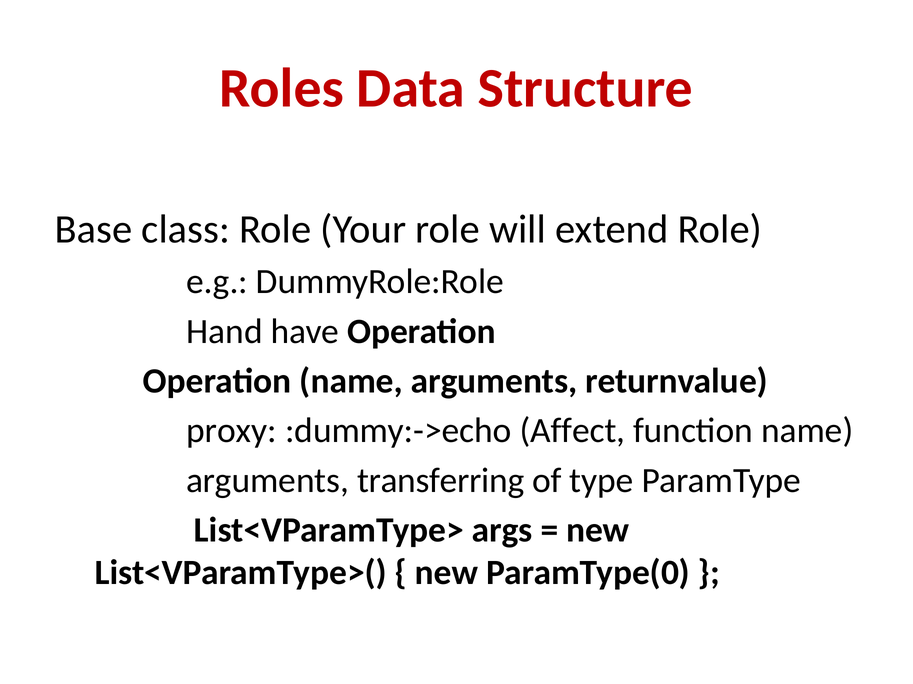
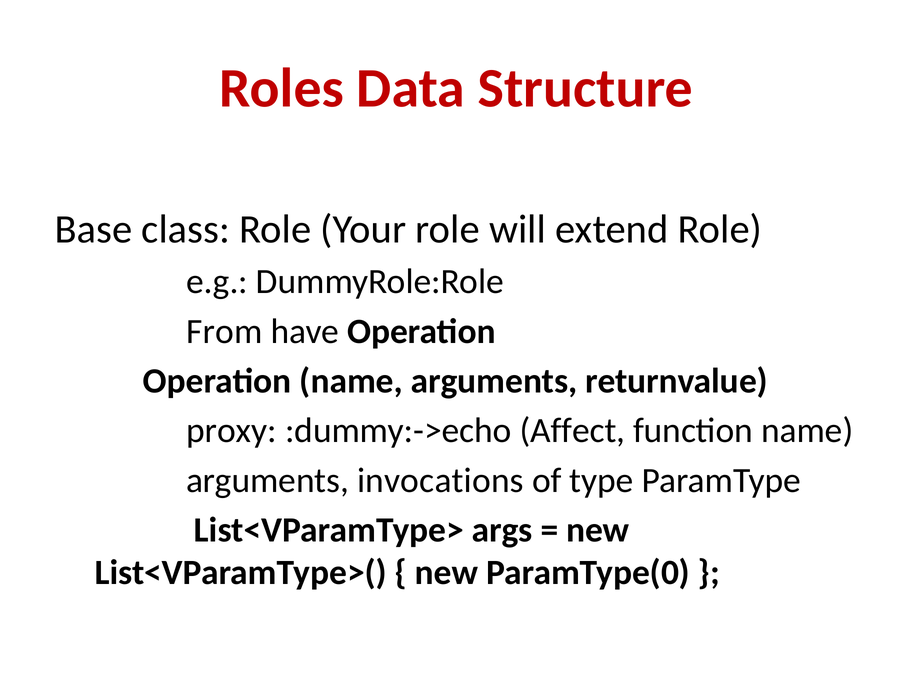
Hand: Hand -> From
transferring: transferring -> invocations
